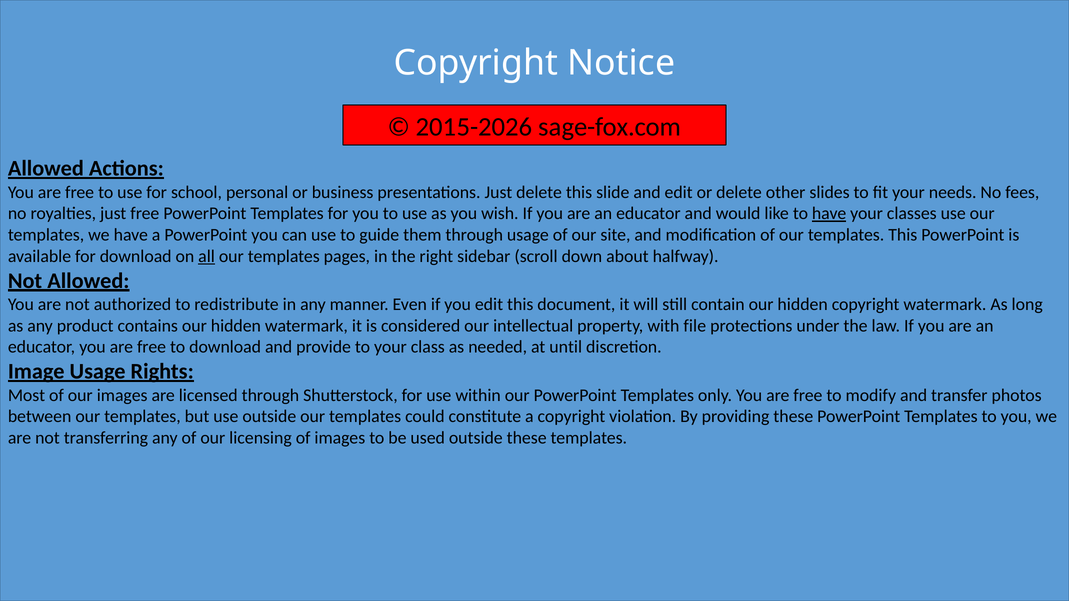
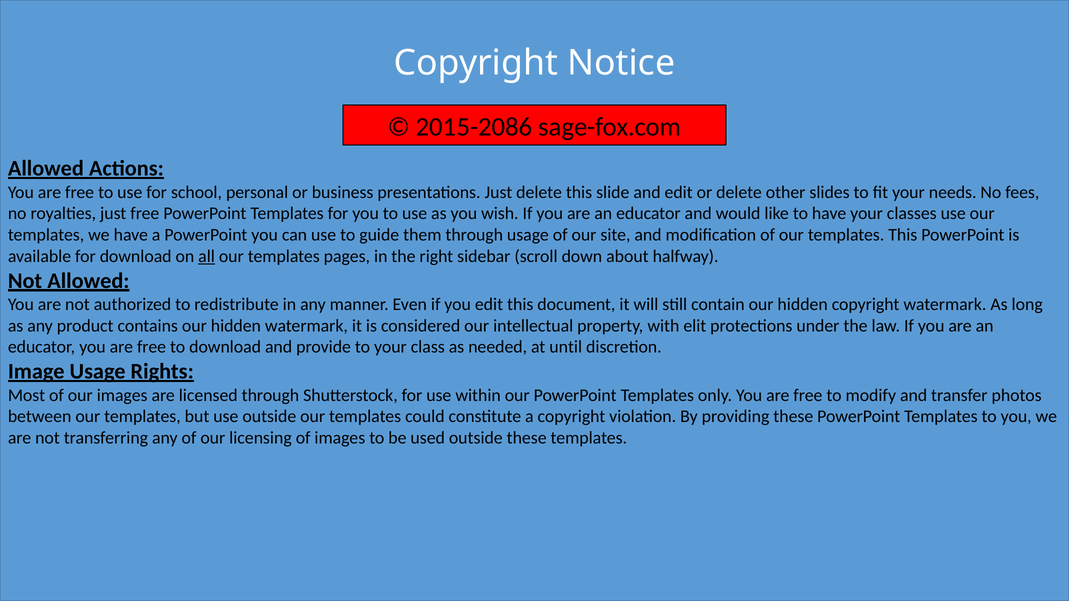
2015-2026: 2015-2026 -> 2015-2086
have at (829, 214) underline: present -> none
file: file -> elit
